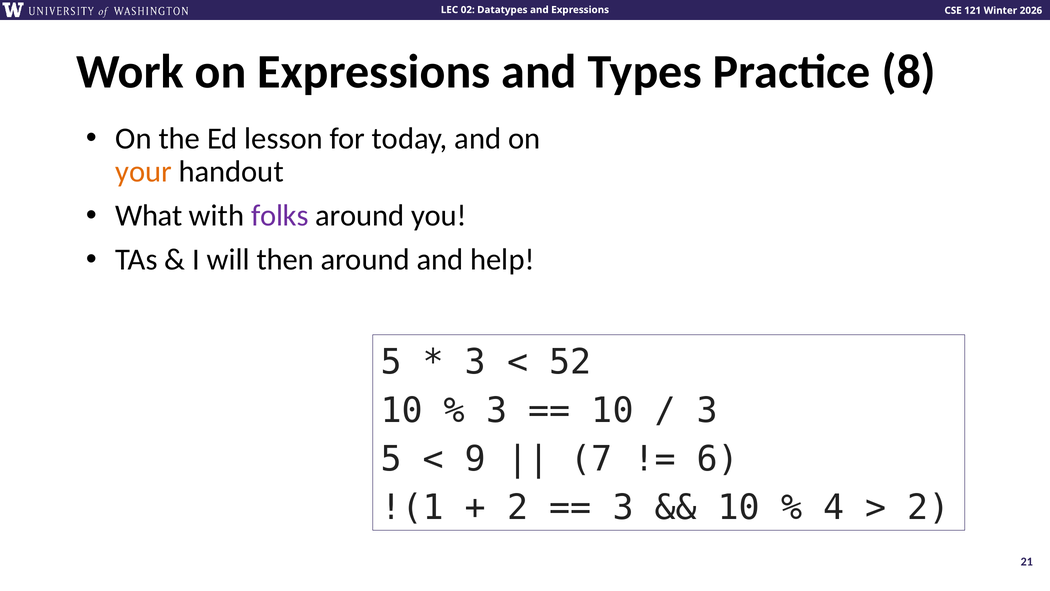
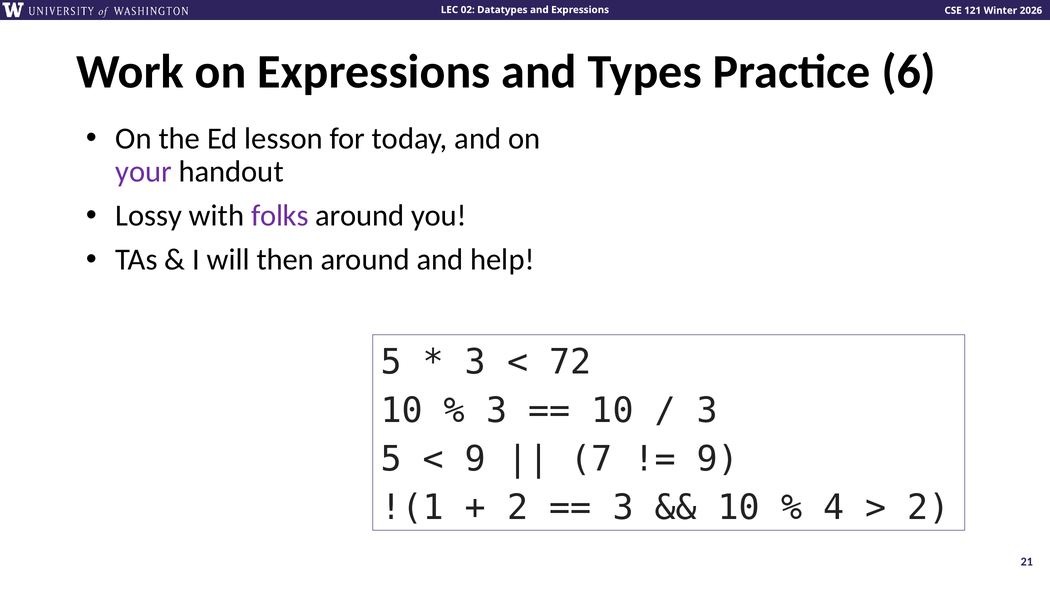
8: 8 -> 6
your colour: orange -> purple
What: What -> Lossy
52: 52 -> 72
6 at (718, 459): 6 -> 9
